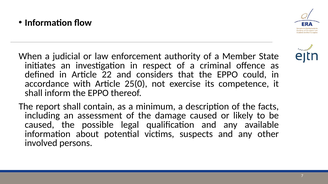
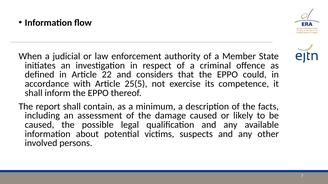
25(0: 25(0 -> 25(5
